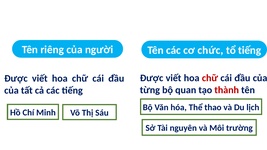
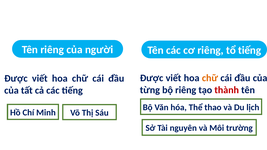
cơ chức: chức -> riêng
chữ at (210, 78) colour: red -> orange
bộ quan: quan -> riêng
